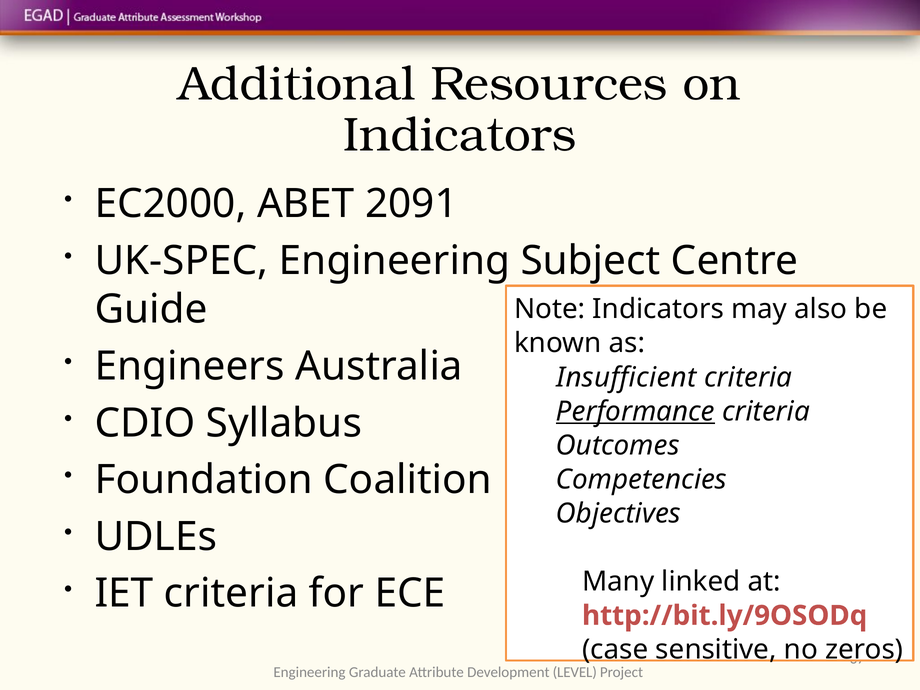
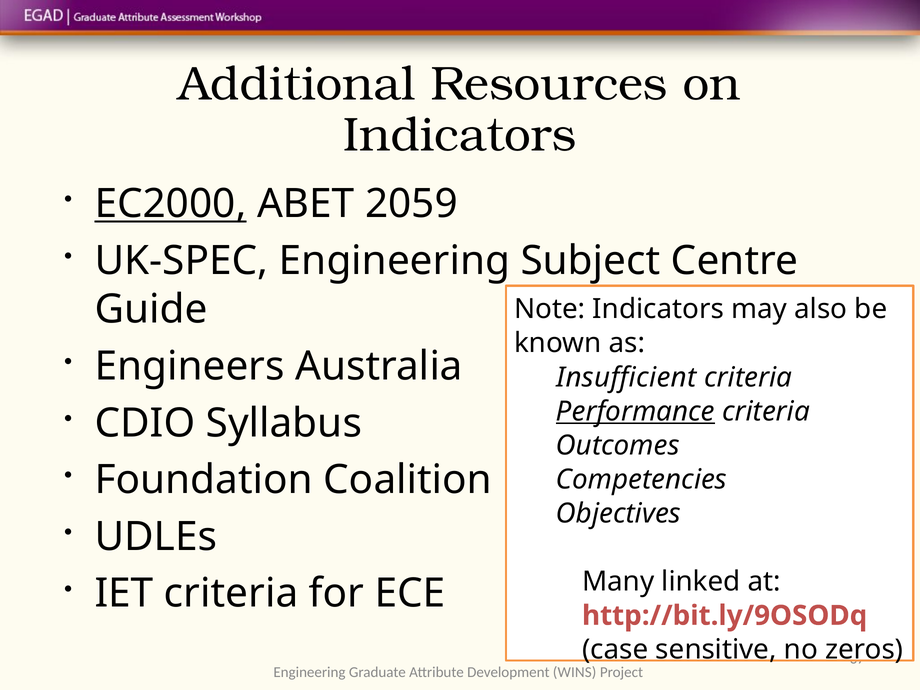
EC2000 underline: none -> present
2091: 2091 -> 2059
LEVEL: LEVEL -> WINS
